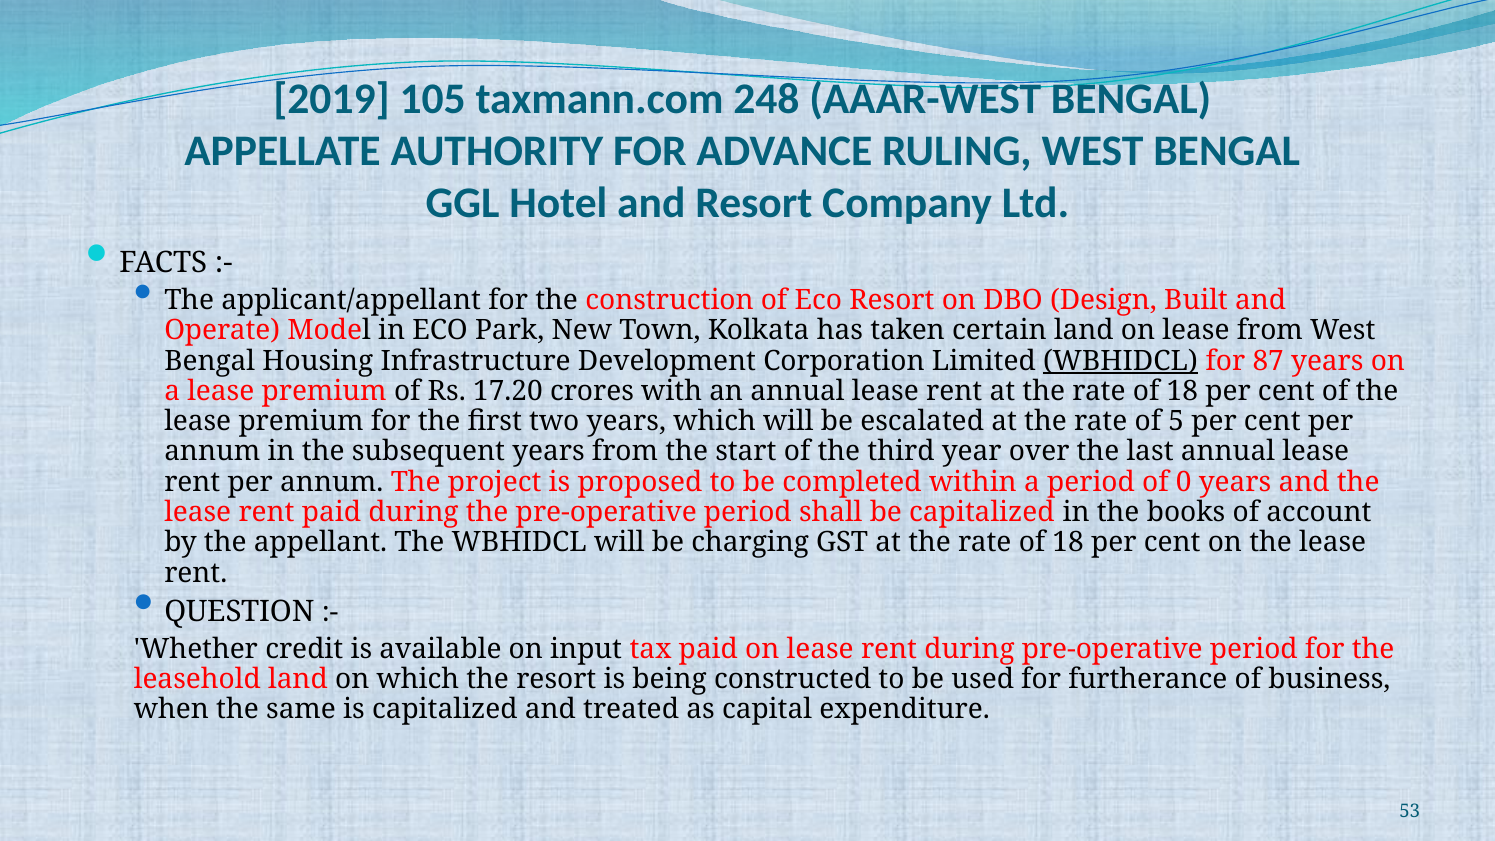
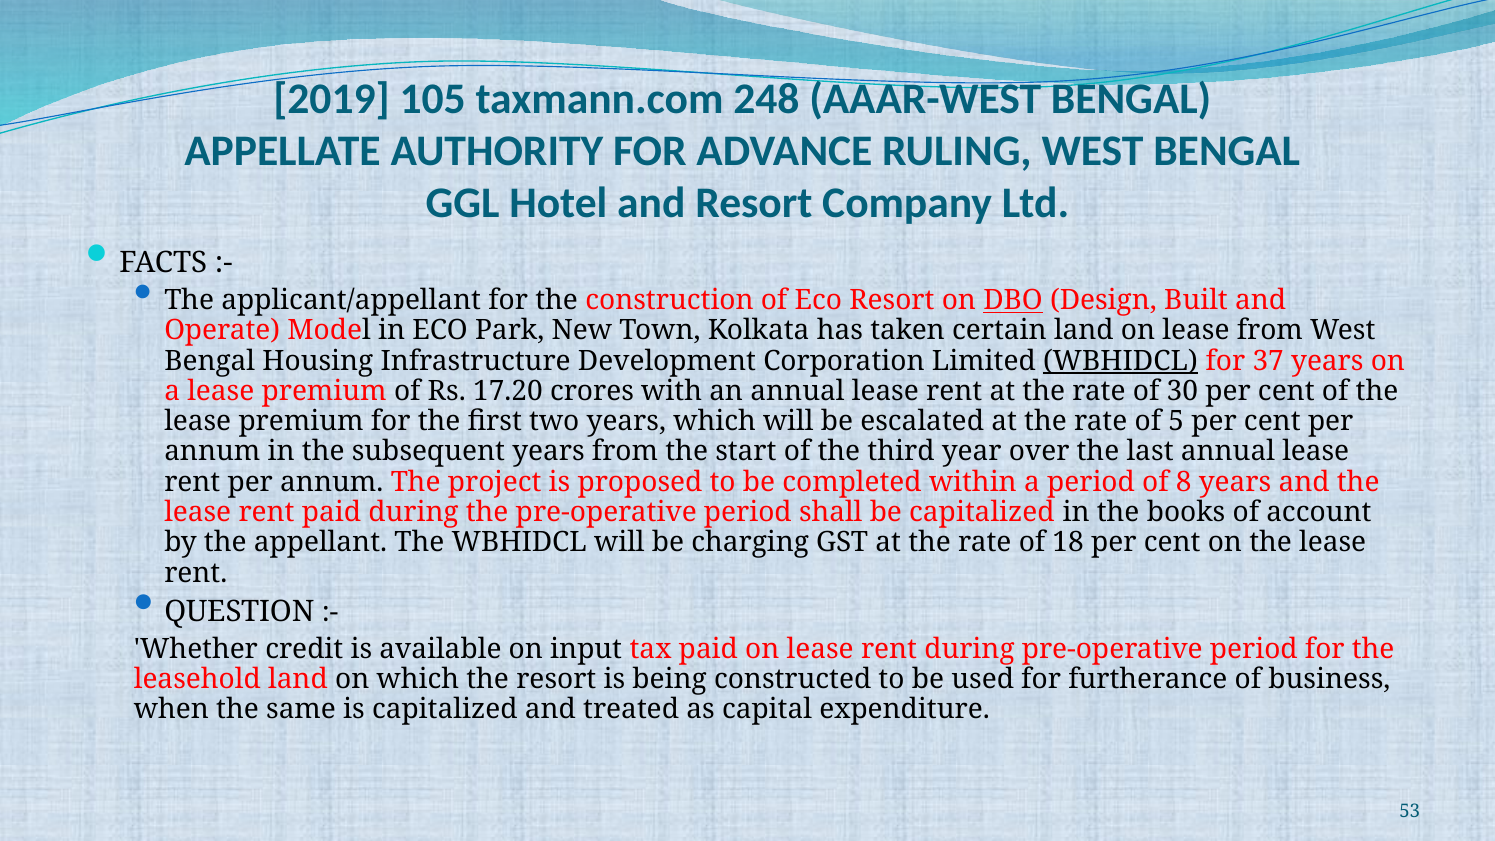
DBO underline: none -> present
87: 87 -> 37
18 at (1182, 391): 18 -> 30
0: 0 -> 8
